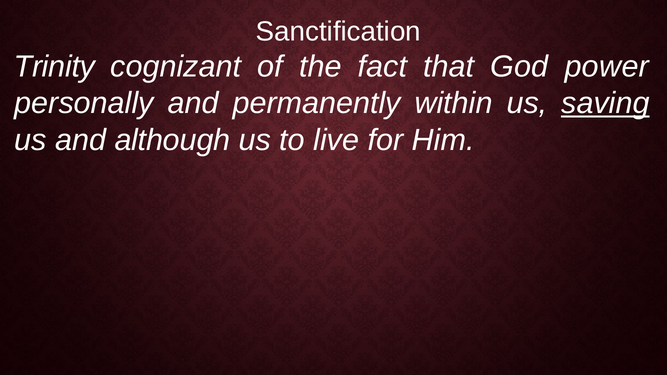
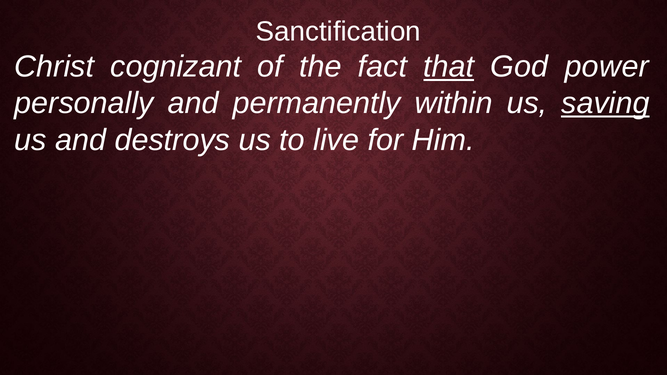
Trinity: Trinity -> Christ
that underline: none -> present
although: although -> destroys
